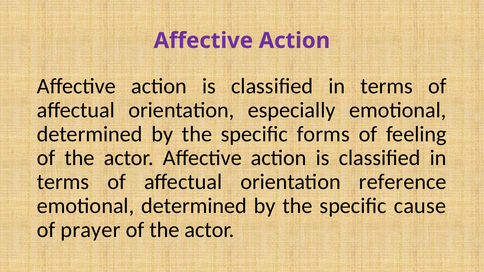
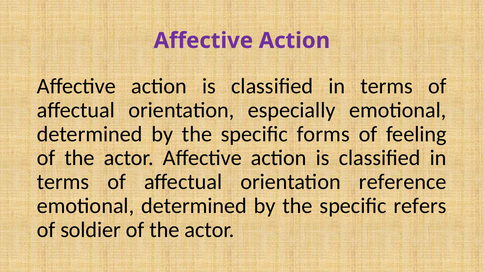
cause: cause -> refers
prayer: prayer -> soldier
